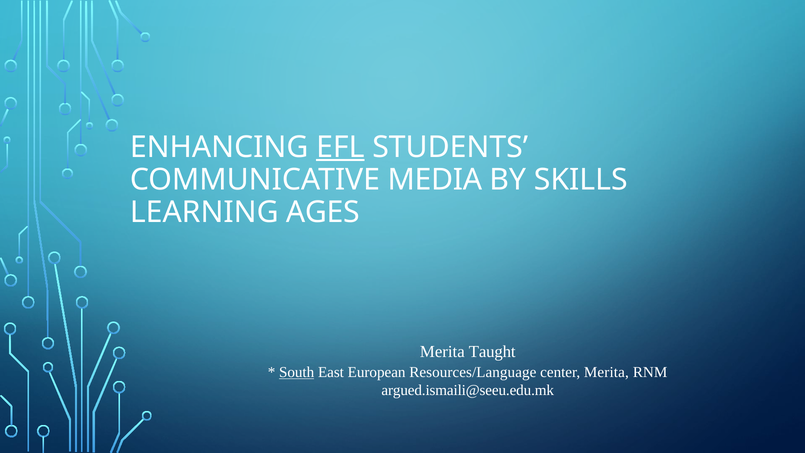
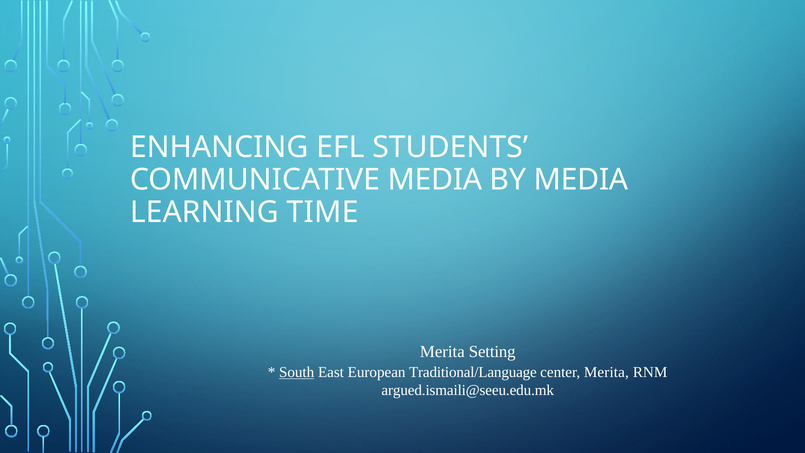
EFL underline: present -> none
BY SKILLS: SKILLS -> MEDIA
AGES: AGES -> TIME
Taught: Taught -> Setting
Resources/Language: Resources/Language -> Traditional/Language
